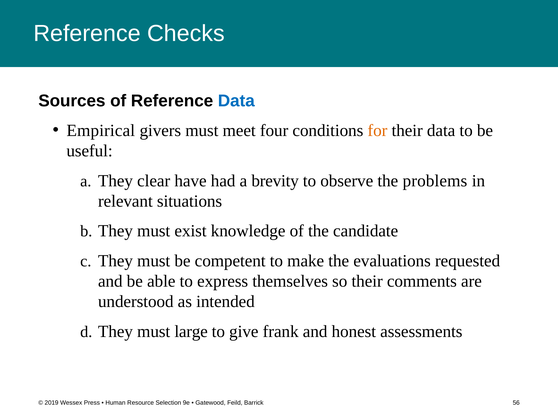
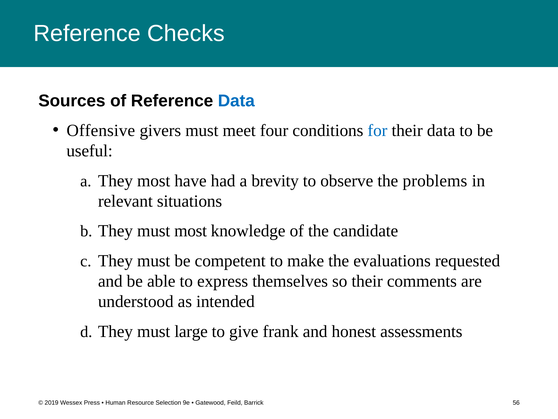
Empirical: Empirical -> Offensive
for colour: orange -> blue
They clear: clear -> most
must exist: exist -> most
